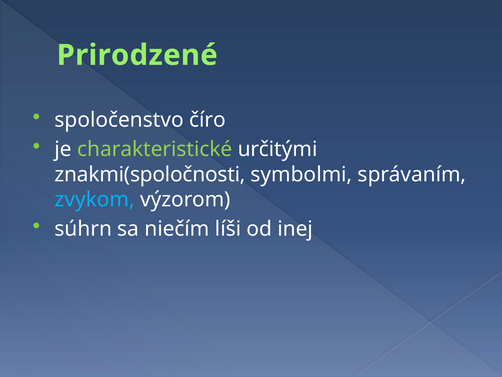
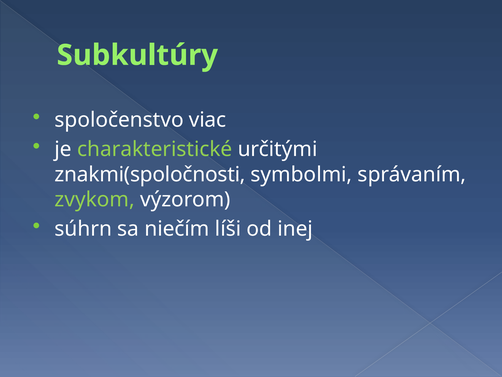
Prirodzené: Prirodzené -> Subkultúry
číro: číro -> viac
zvykom colour: light blue -> light green
